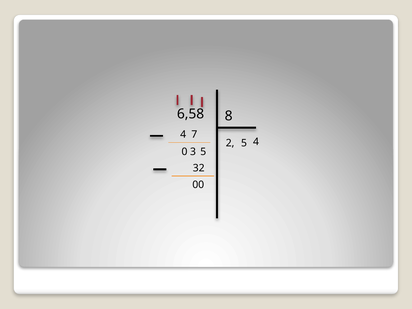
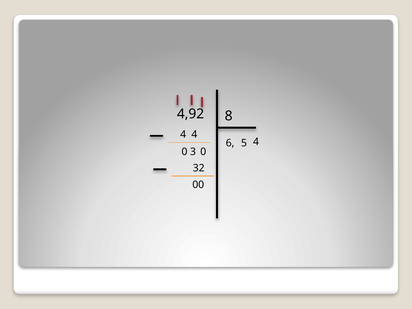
6,58: 6,58 -> 4,92
4 7: 7 -> 4
2: 2 -> 6
3 5: 5 -> 0
